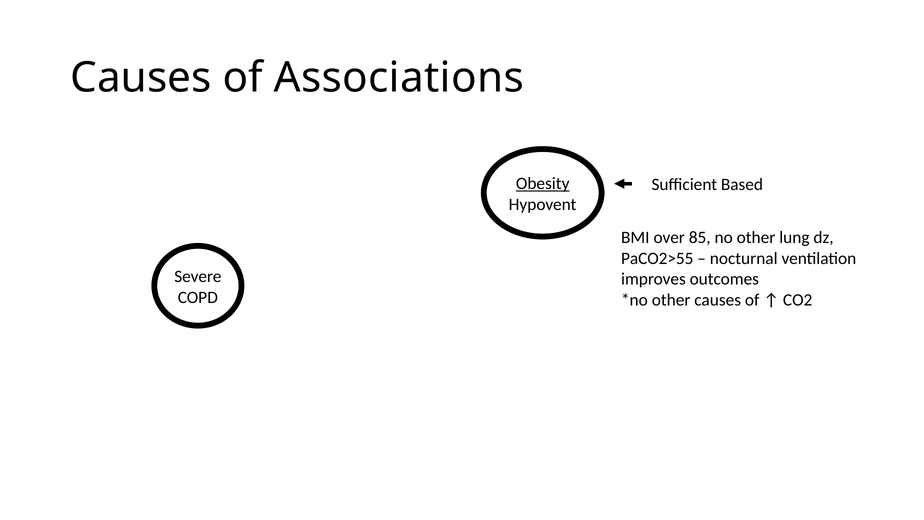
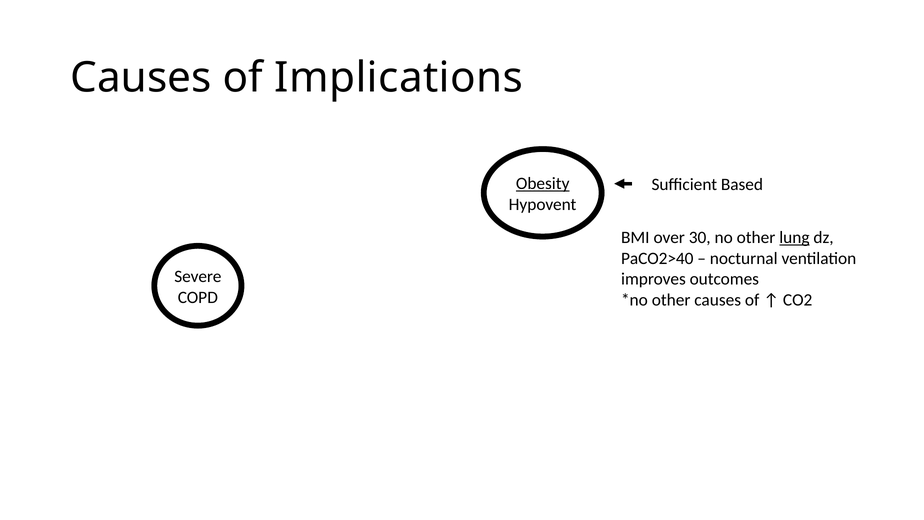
Associations: Associations -> Implications
85: 85 -> 30
lung underline: none -> present
PaCO2>55: PaCO2>55 -> PaCO2>40
